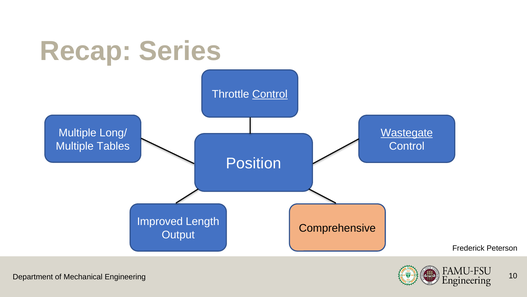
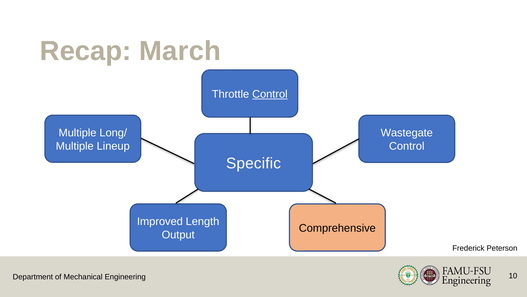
Series: Series -> March
Wastegate underline: present -> none
Tables: Tables -> Lineup
Position: Position -> Specific
